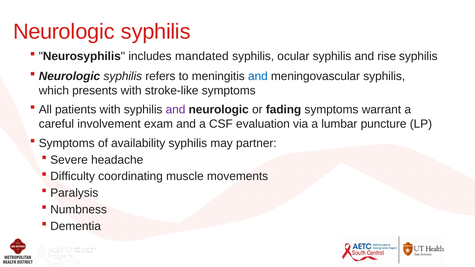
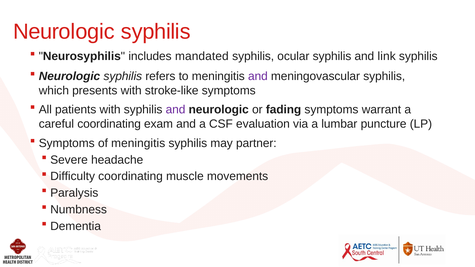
rise: rise -> link
and at (258, 76) colour: blue -> purple
careful involvement: involvement -> coordinating
of availability: availability -> meningitis
